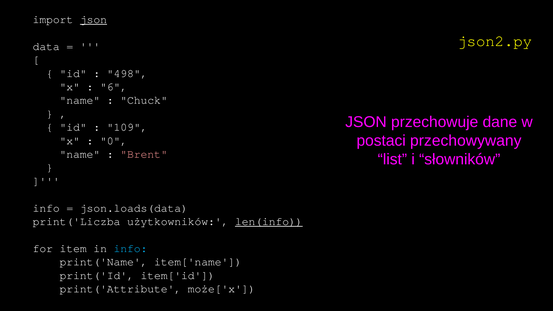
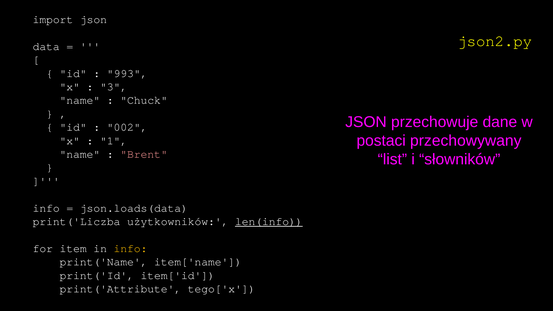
json at (93, 19) underline: present -> none
498: 498 -> 993
6: 6 -> 3
109: 109 -> 002
0: 0 -> 1
info at (131, 248) colour: light blue -> yellow
może['x: może['x -> tego['x
